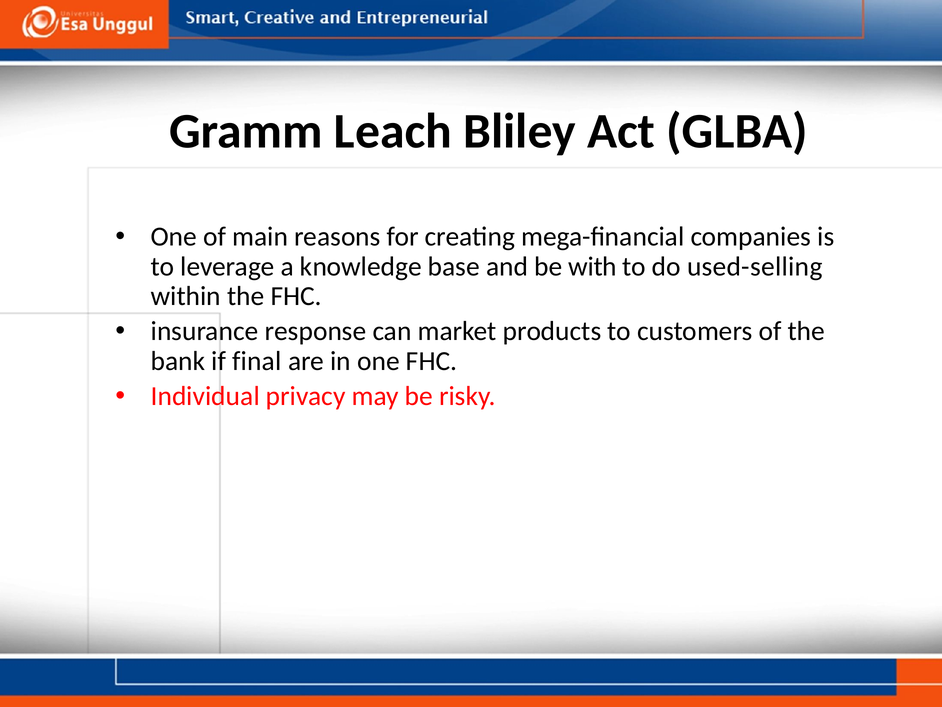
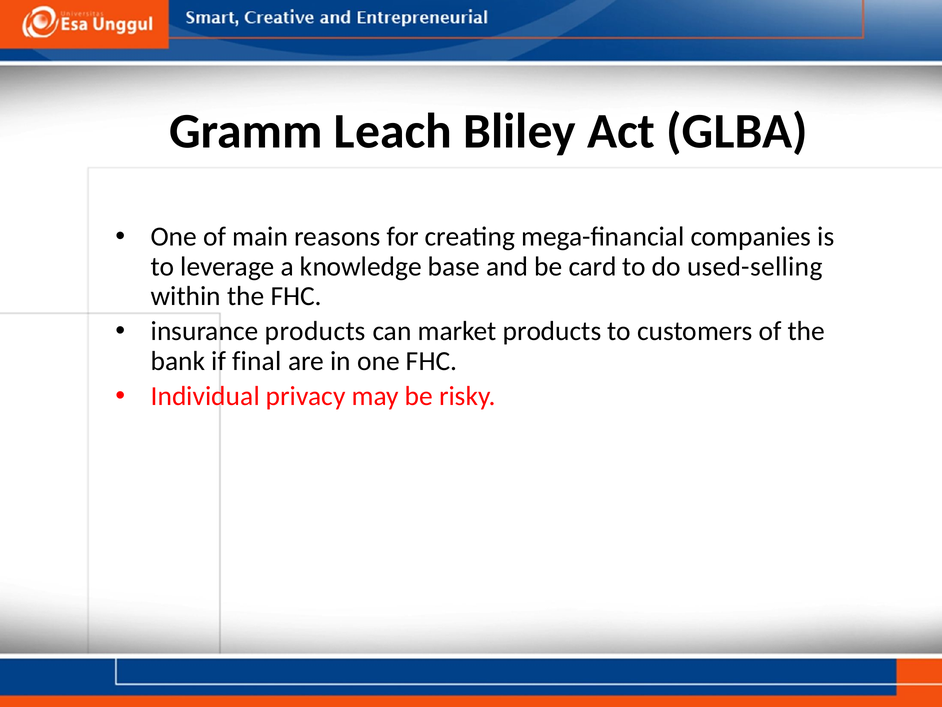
with: with -> card
insurance response: response -> products
